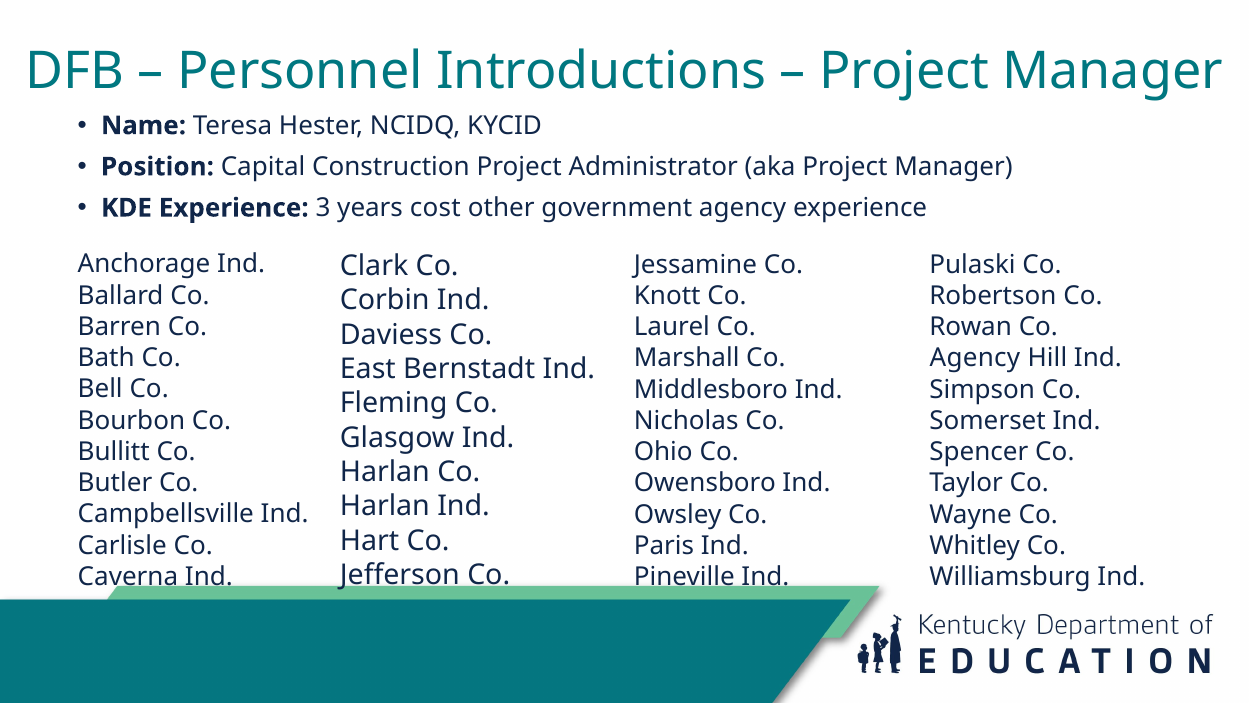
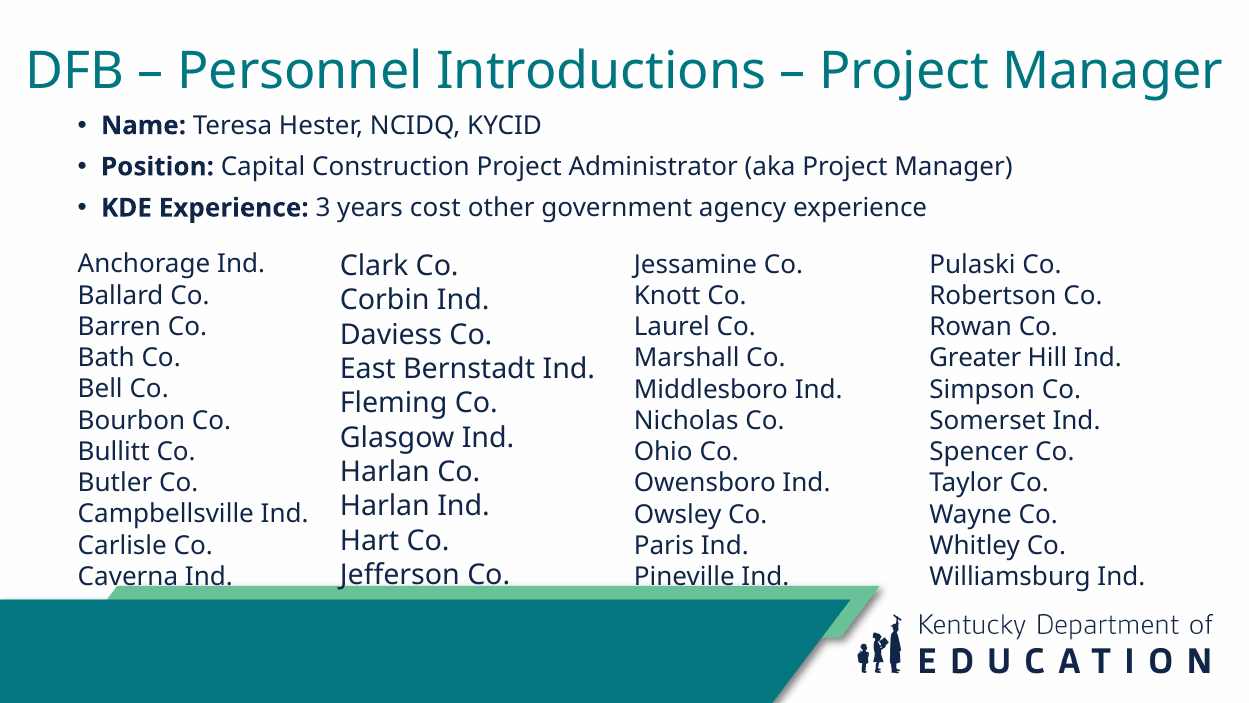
Agency at (975, 358): Agency -> Greater
